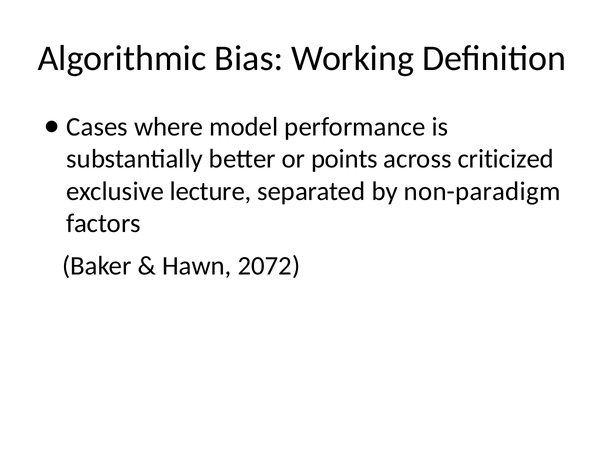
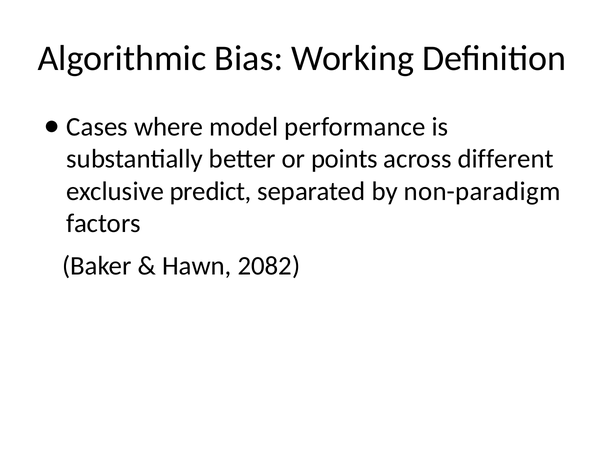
criticized: criticized -> different
lecture: lecture -> predict
2072: 2072 -> 2082
